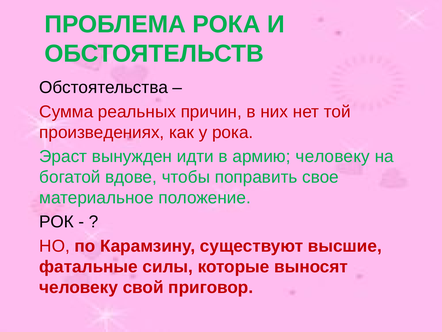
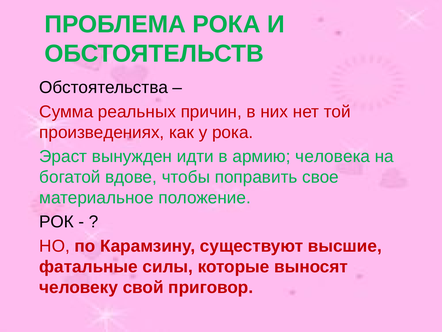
армию человеку: человеку -> человека
